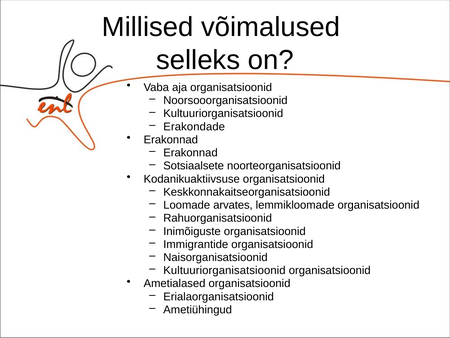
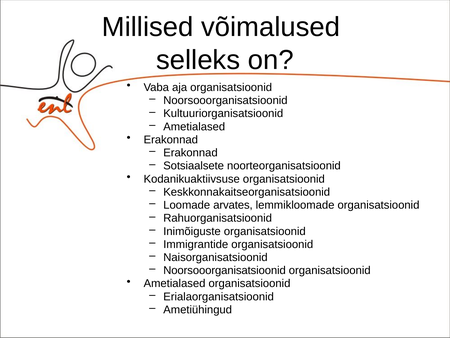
Erakondade at (194, 127): Erakondade -> Ametialased
Kultuuriorganisatsioonid at (224, 270): Kultuuriorganisatsioonid -> Noorsooorganisatsioonid
